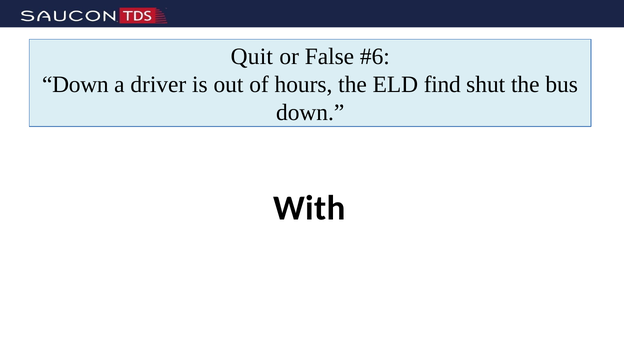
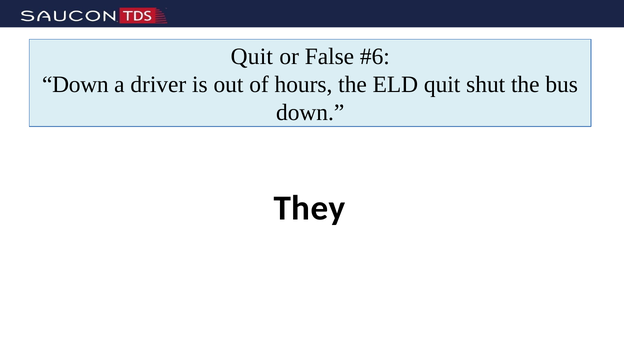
ELD find: find -> quit
With: With -> They
